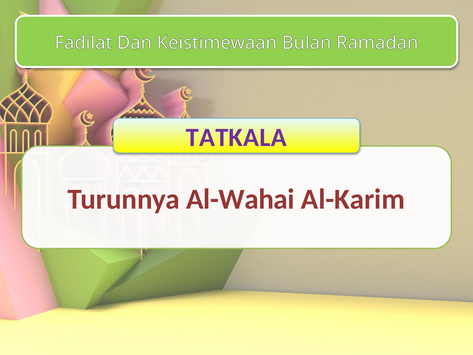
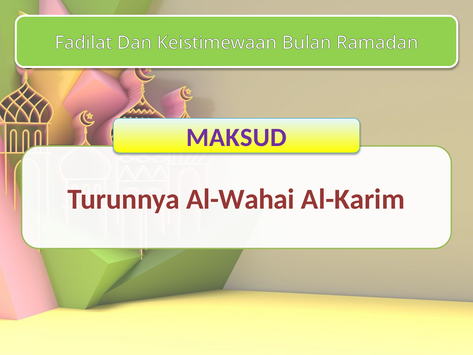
TATKALA: TATKALA -> MAKSUD
